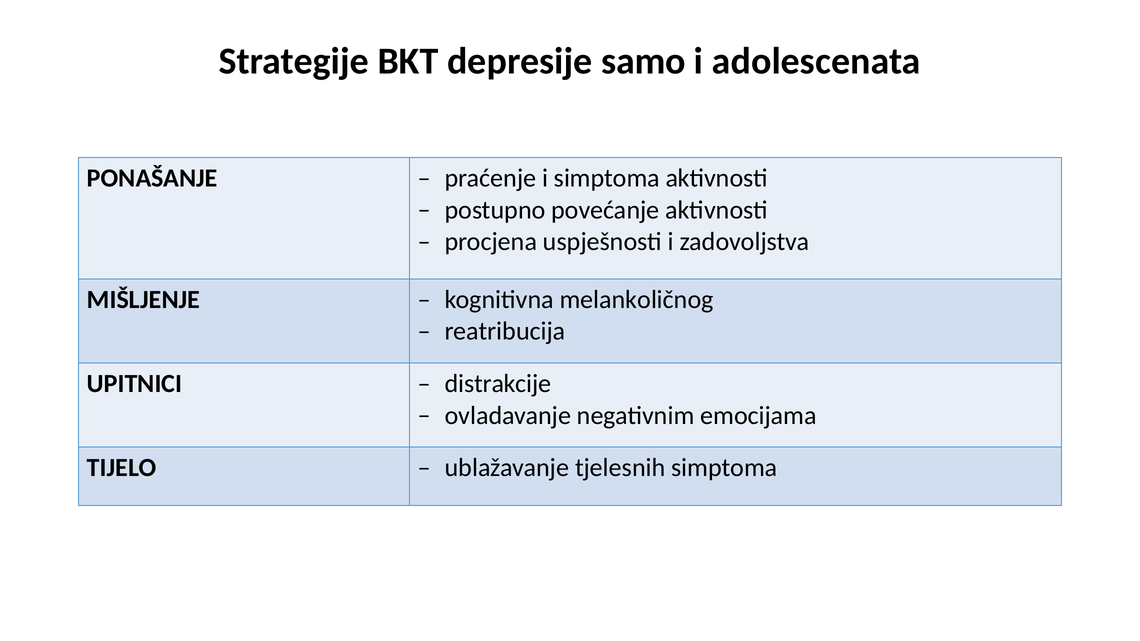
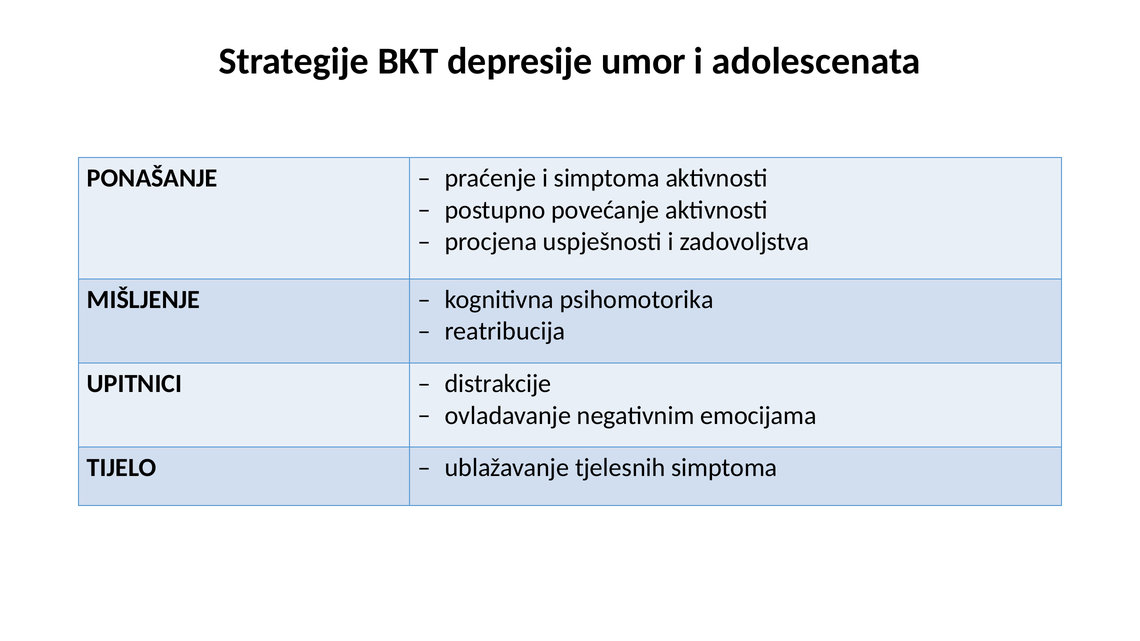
samo: samo -> umor
melankoličnog: melankoličnog -> psihomotorika
